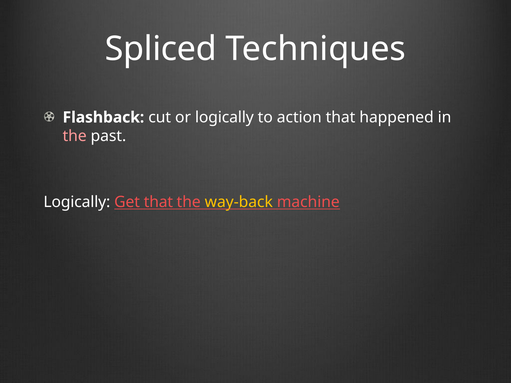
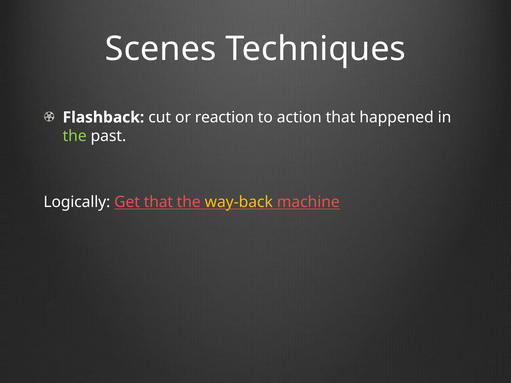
Spliced: Spliced -> Scenes
or logically: logically -> reaction
the at (75, 136) colour: pink -> light green
